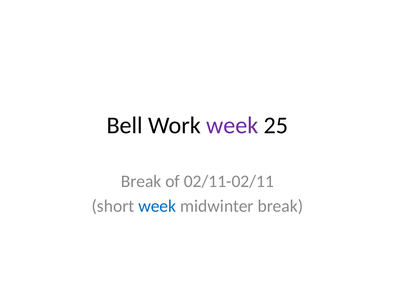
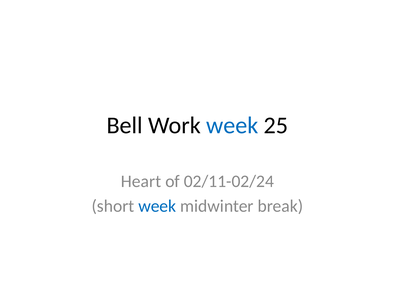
week at (232, 125) colour: purple -> blue
Break at (141, 182): Break -> Heart
02/11-02/11: 02/11-02/11 -> 02/11-02/24
